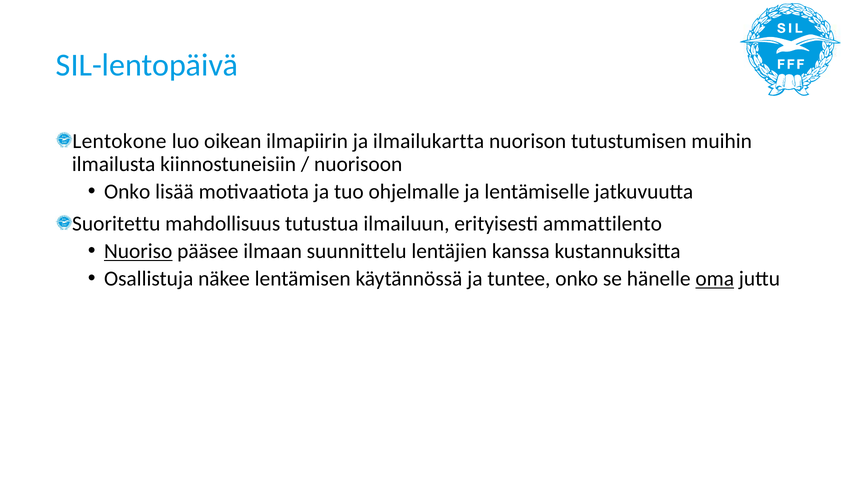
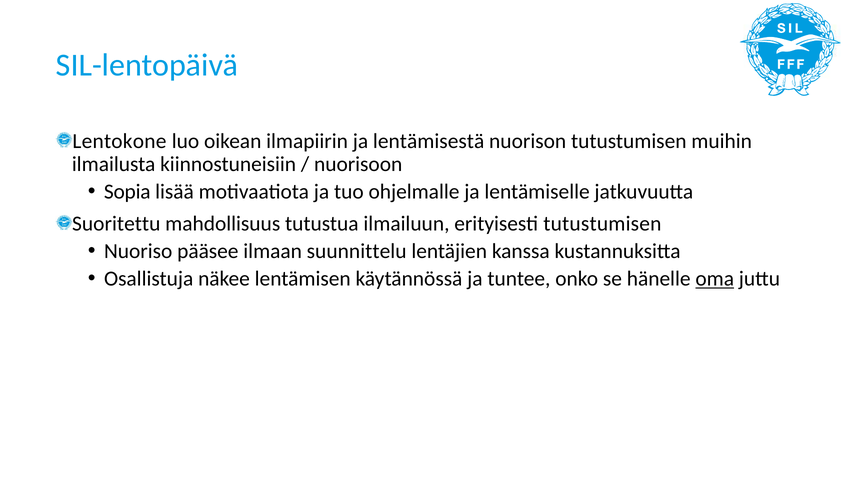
ilmailukartta: ilmailukartta -> lentämisestä
Onko at (127, 192): Onko -> Sopia
erityisesti ammattilento: ammattilento -> tutustumisen
Nuoriso underline: present -> none
